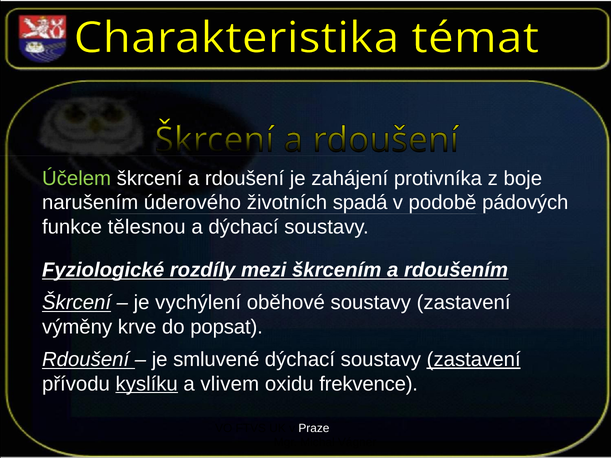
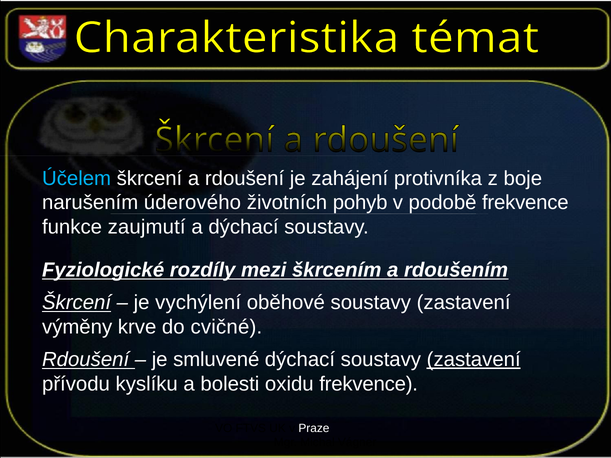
Účelem colour: light green -> light blue
spadá: spadá -> pohyb
podobě pádových: pádových -> frekvence
tělesnou: tělesnou -> zaujmutí
popsat: popsat -> cvičné
kyslíku underline: present -> none
vlivem: vlivem -> bolesti
